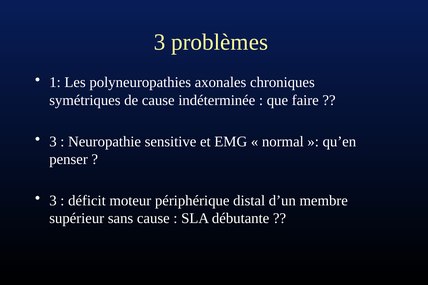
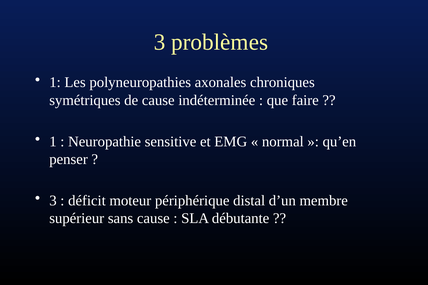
3 at (53, 142): 3 -> 1
